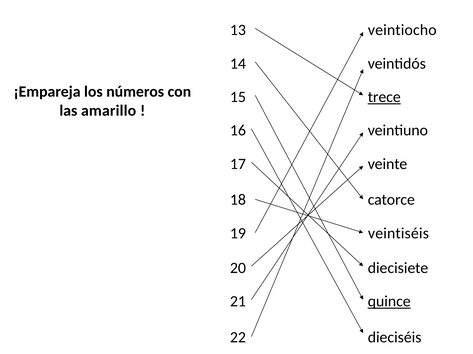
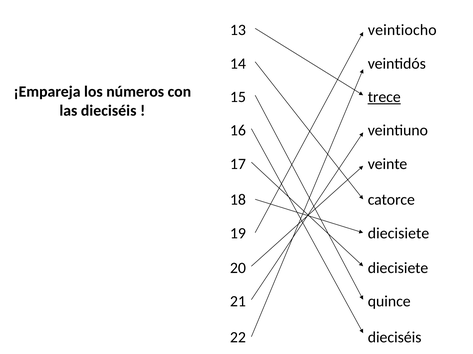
las amarillo: amarillo -> dieciséis
veintiséis at (398, 234): veintiséis -> diecisiete
quince underline: present -> none
